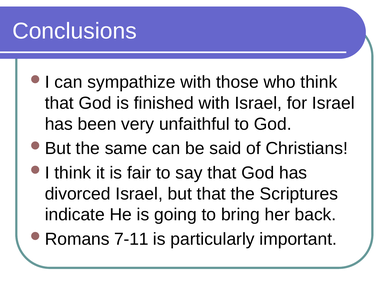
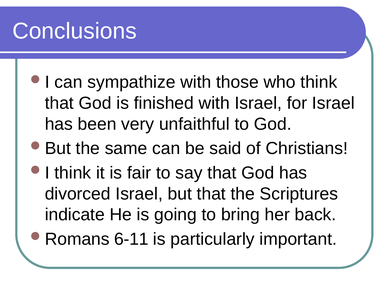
7-11: 7-11 -> 6-11
